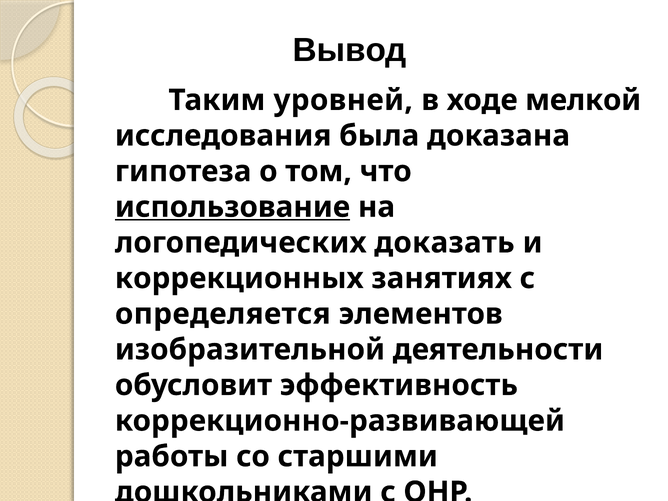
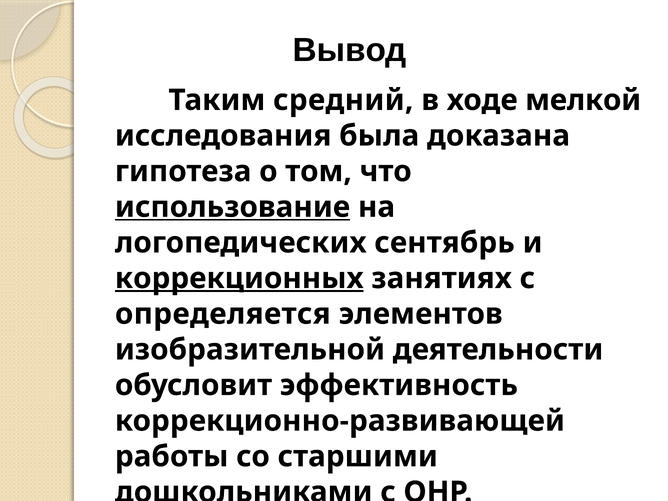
уровней: уровней -> средний
доказать: доказать -> сентябрь
коррекционных underline: none -> present
